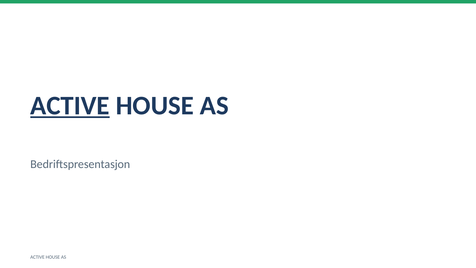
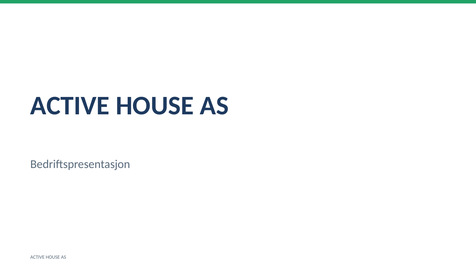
ACTIVE at (70, 106) underline: present -> none
